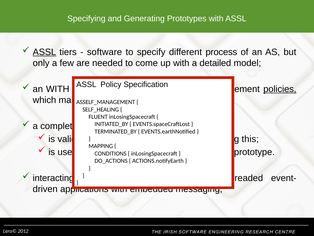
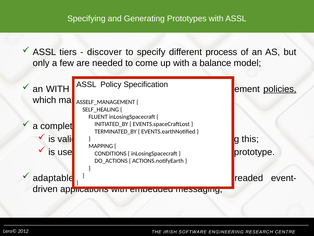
ASSL at (44, 52) underline: present -> none
software: software -> discover
detailed: detailed -> balance
interacting: interacting -> adaptable
